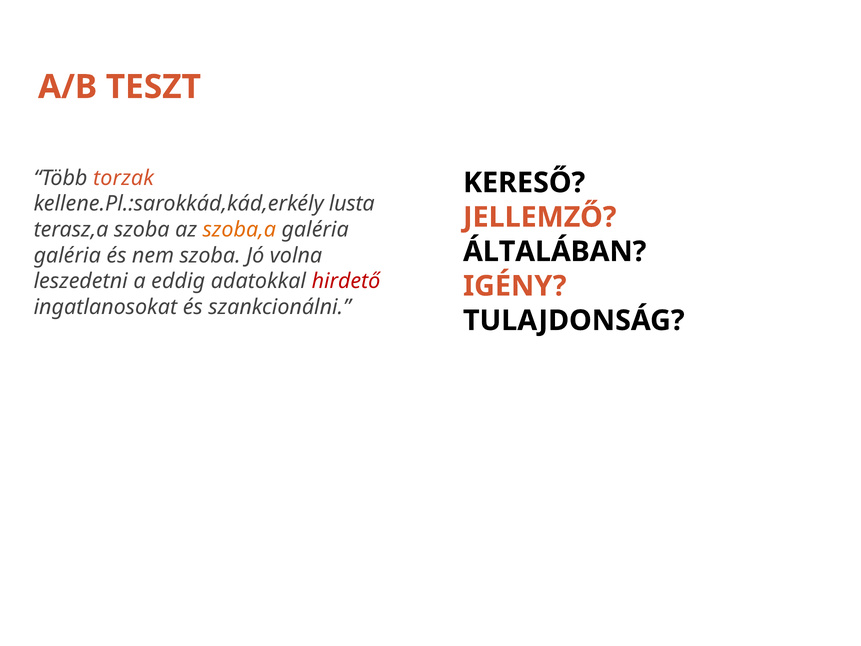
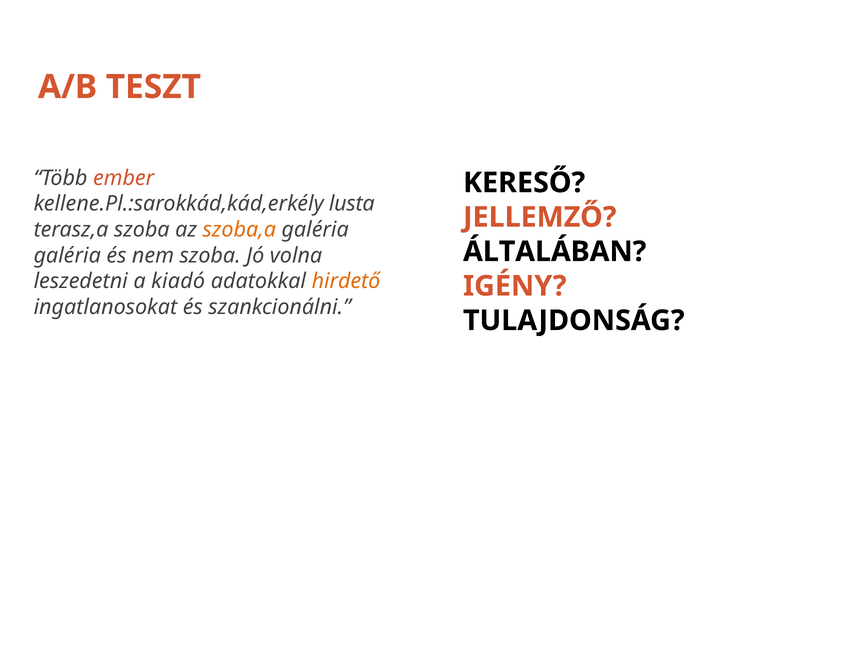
torzak: torzak -> ember
eddig: eddig -> kiadó
hirdető colour: red -> orange
